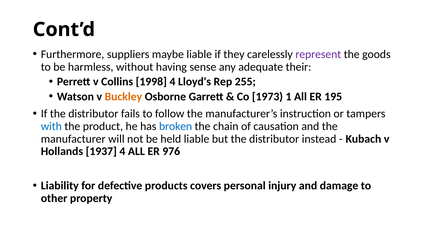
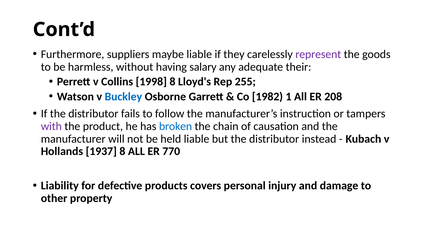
sense: sense -> salary
1998 4: 4 -> 8
Buckley colour: orange -> blue
1973: 1973 -> 1982
195: 195 -> 208
with colour: blue -> purple
1937 4: 4 -> 8
976: 976 -> 770
